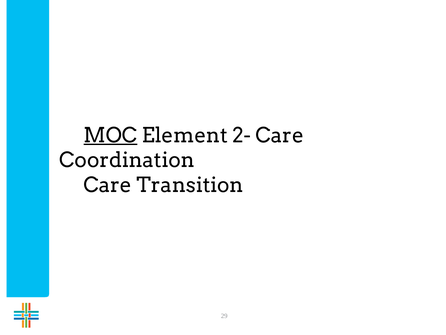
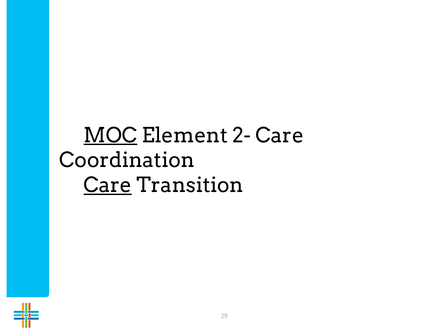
Care at (108, 185) underline: none -> present
